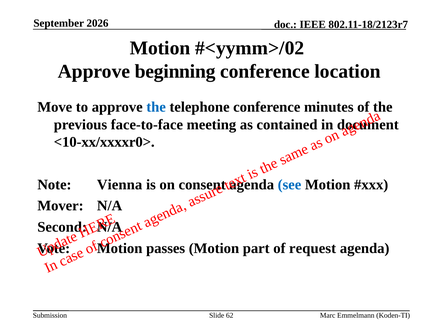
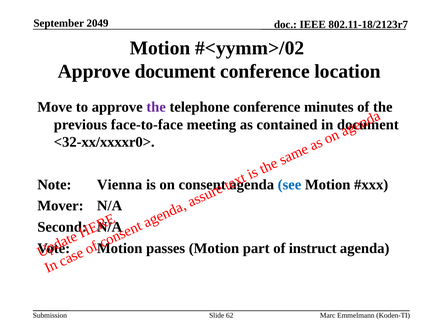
2026: 2026 -> 2049
Approve beginning: beginning -> document
the at (156, 107) colour: blue -> purple
<10-xx/xxxxr0>: <10-xx/xxxxr0> -> <32-xx/xxxxr0>
request: request -> instruct
